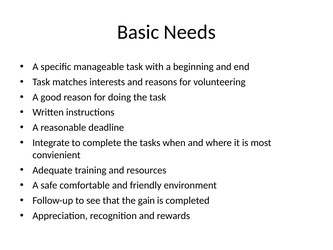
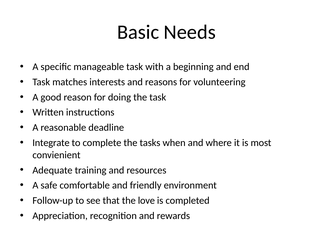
gain: gain -> love
